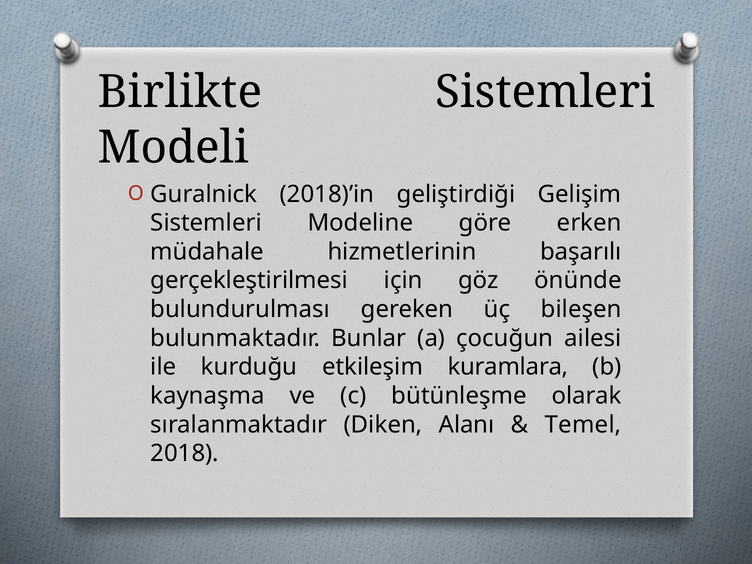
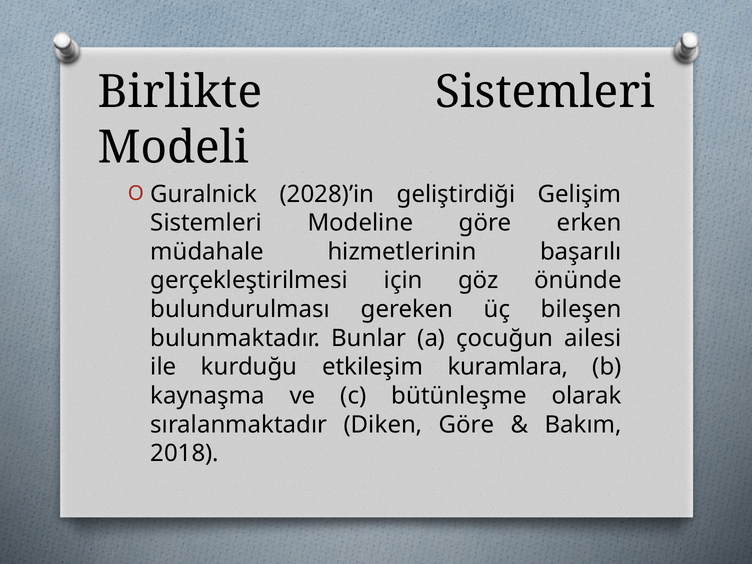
2018)’in: 2018)’in -> 2028)’in
Diken Alanı: Alanı -> Göre
Temel: Temel -> Bakım
